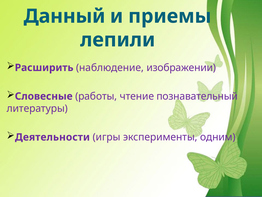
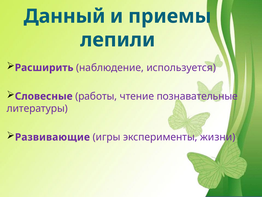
изображении: изображении -> используется
познавательный: познавательный -> познавательные
Деятельности: Деятельности -> Развивающие
одним: одним -> жизни
